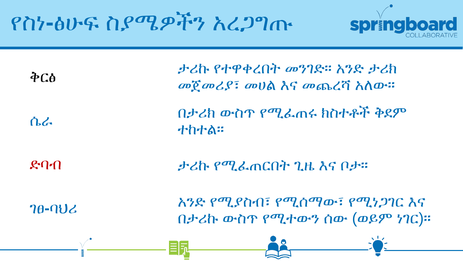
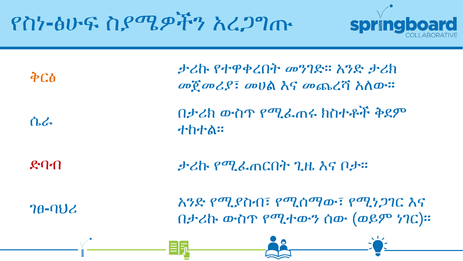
ቅርፅ colour: black -> orange
